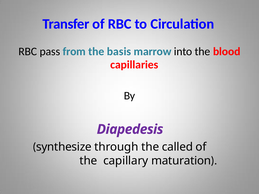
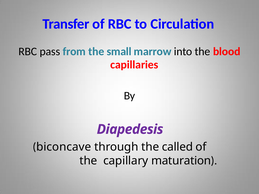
basis: basis -> small
synthesize: synthesize -> biconcave
